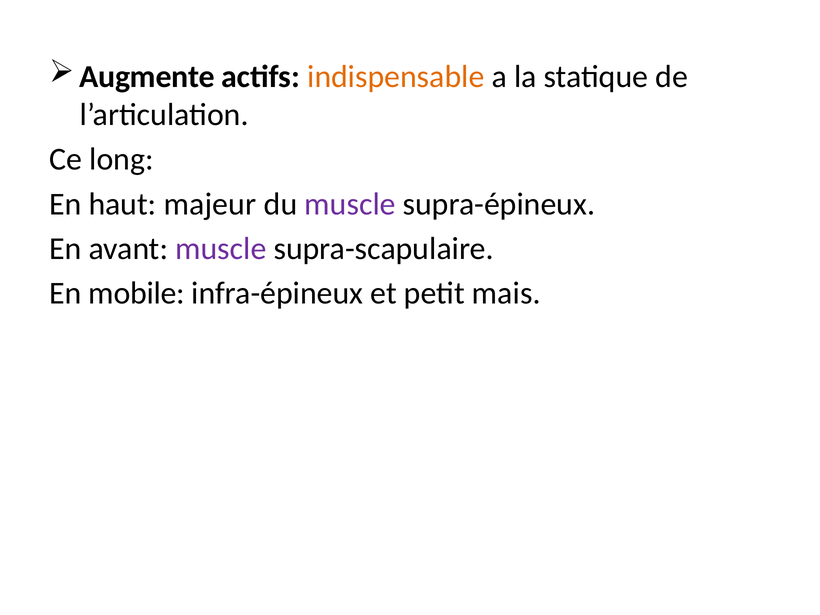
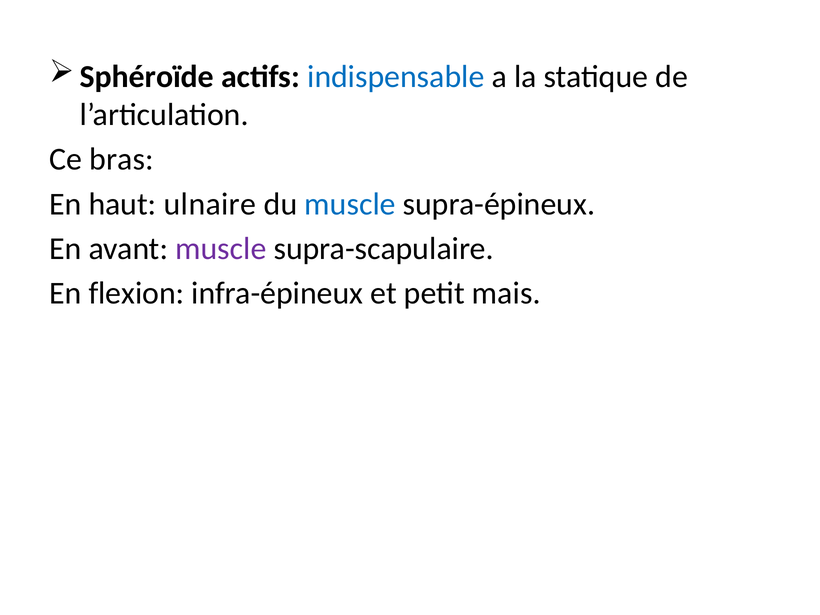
Augmente: Augmente -> Sphéroïde
indispensable colour: orange -> blue
long: long -> bras
majeur: majeur -> ulnaire
muscle at (350, 204) colour: purple -> blue
mobile: mobile -> flexion
